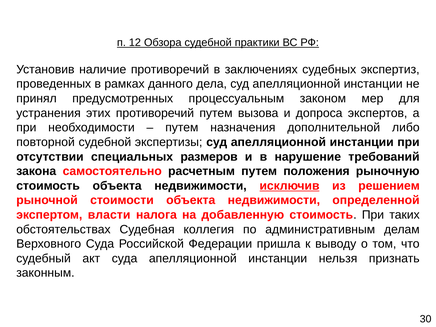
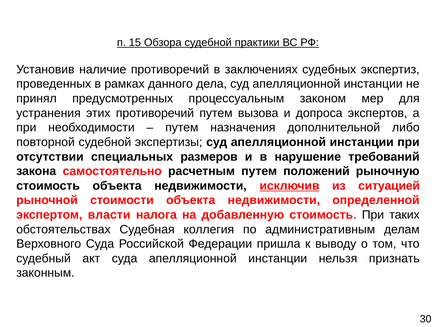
12: 12 -> 15
положения: положения -> положений
решением: решением -> ситуацией
